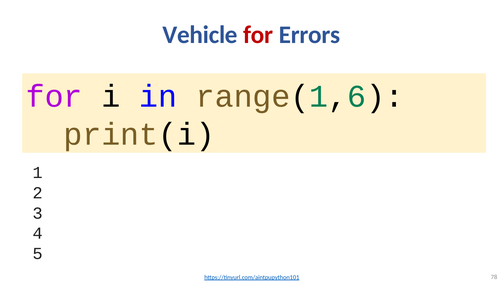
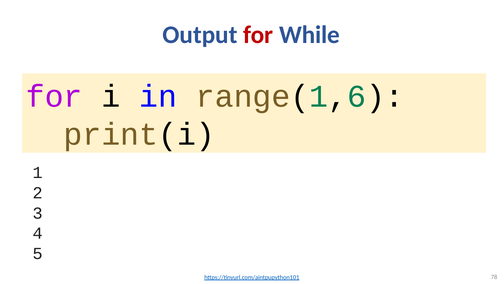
Vehicle: Vehicle -> Output
Errors: Errors -> While
